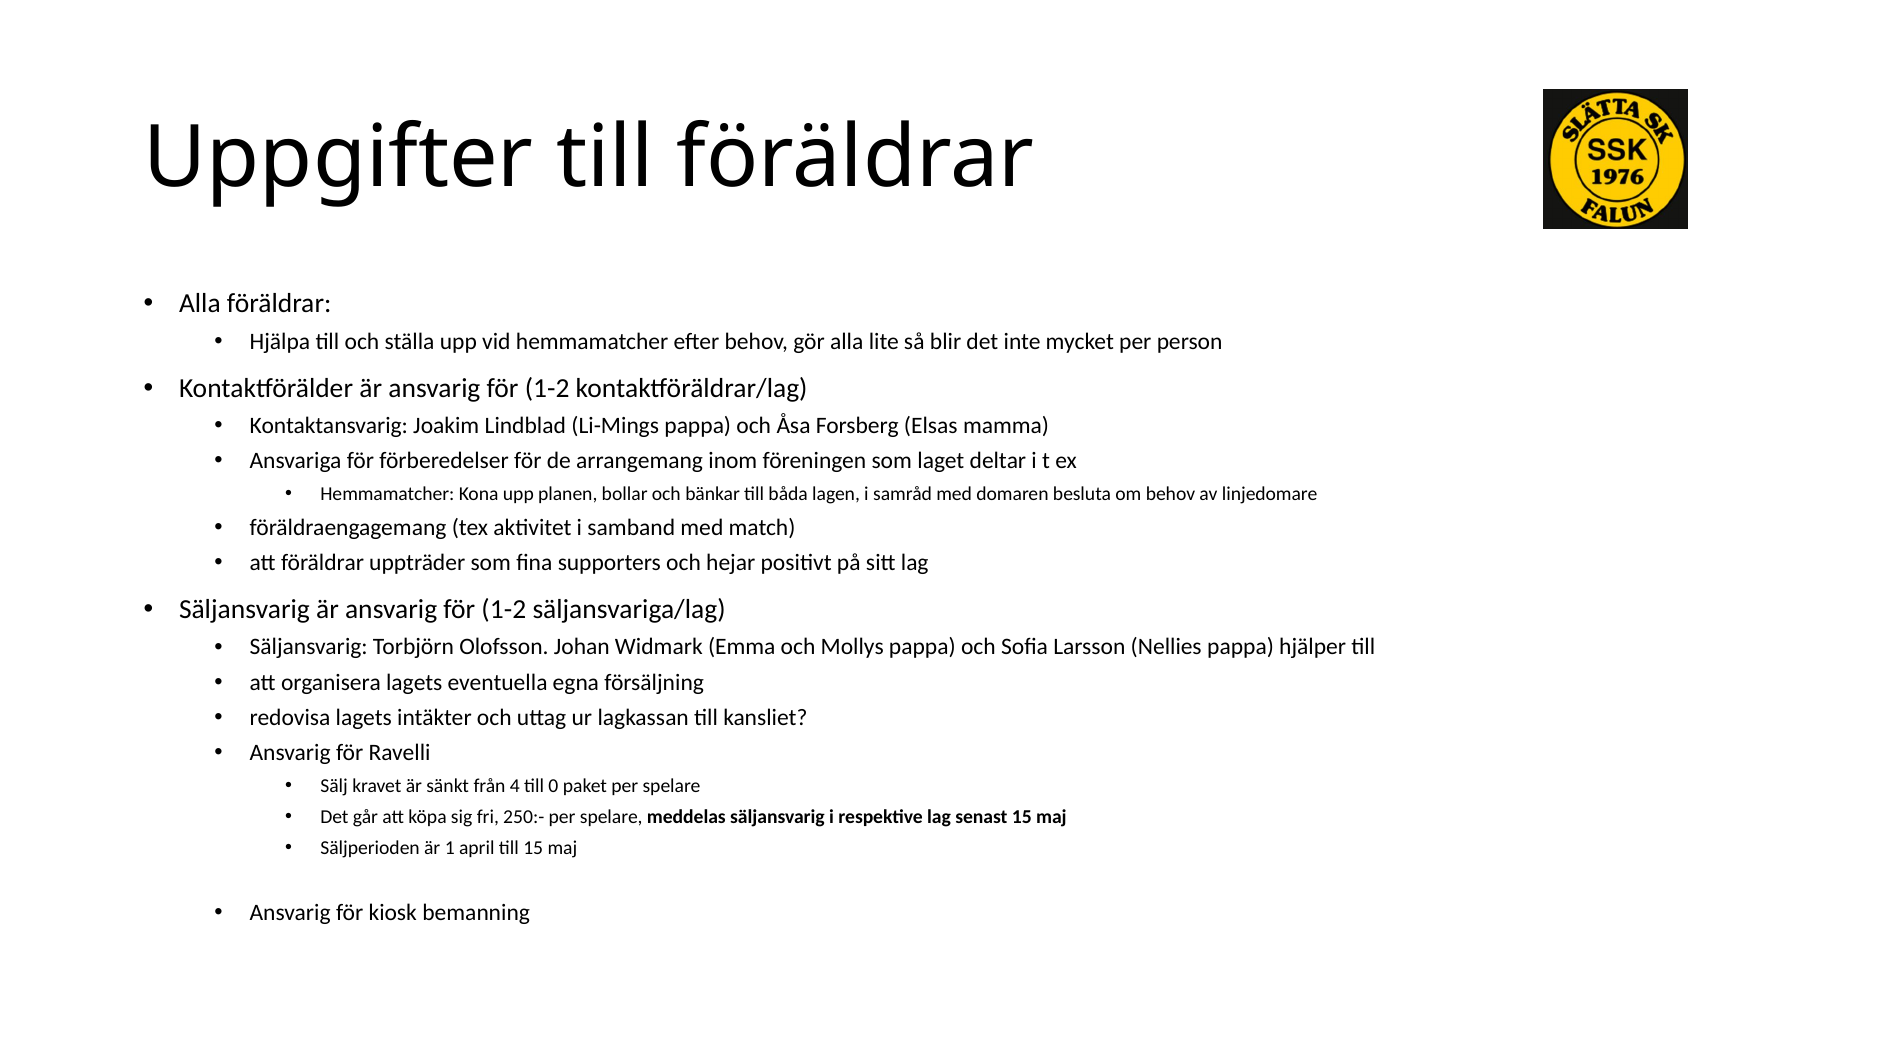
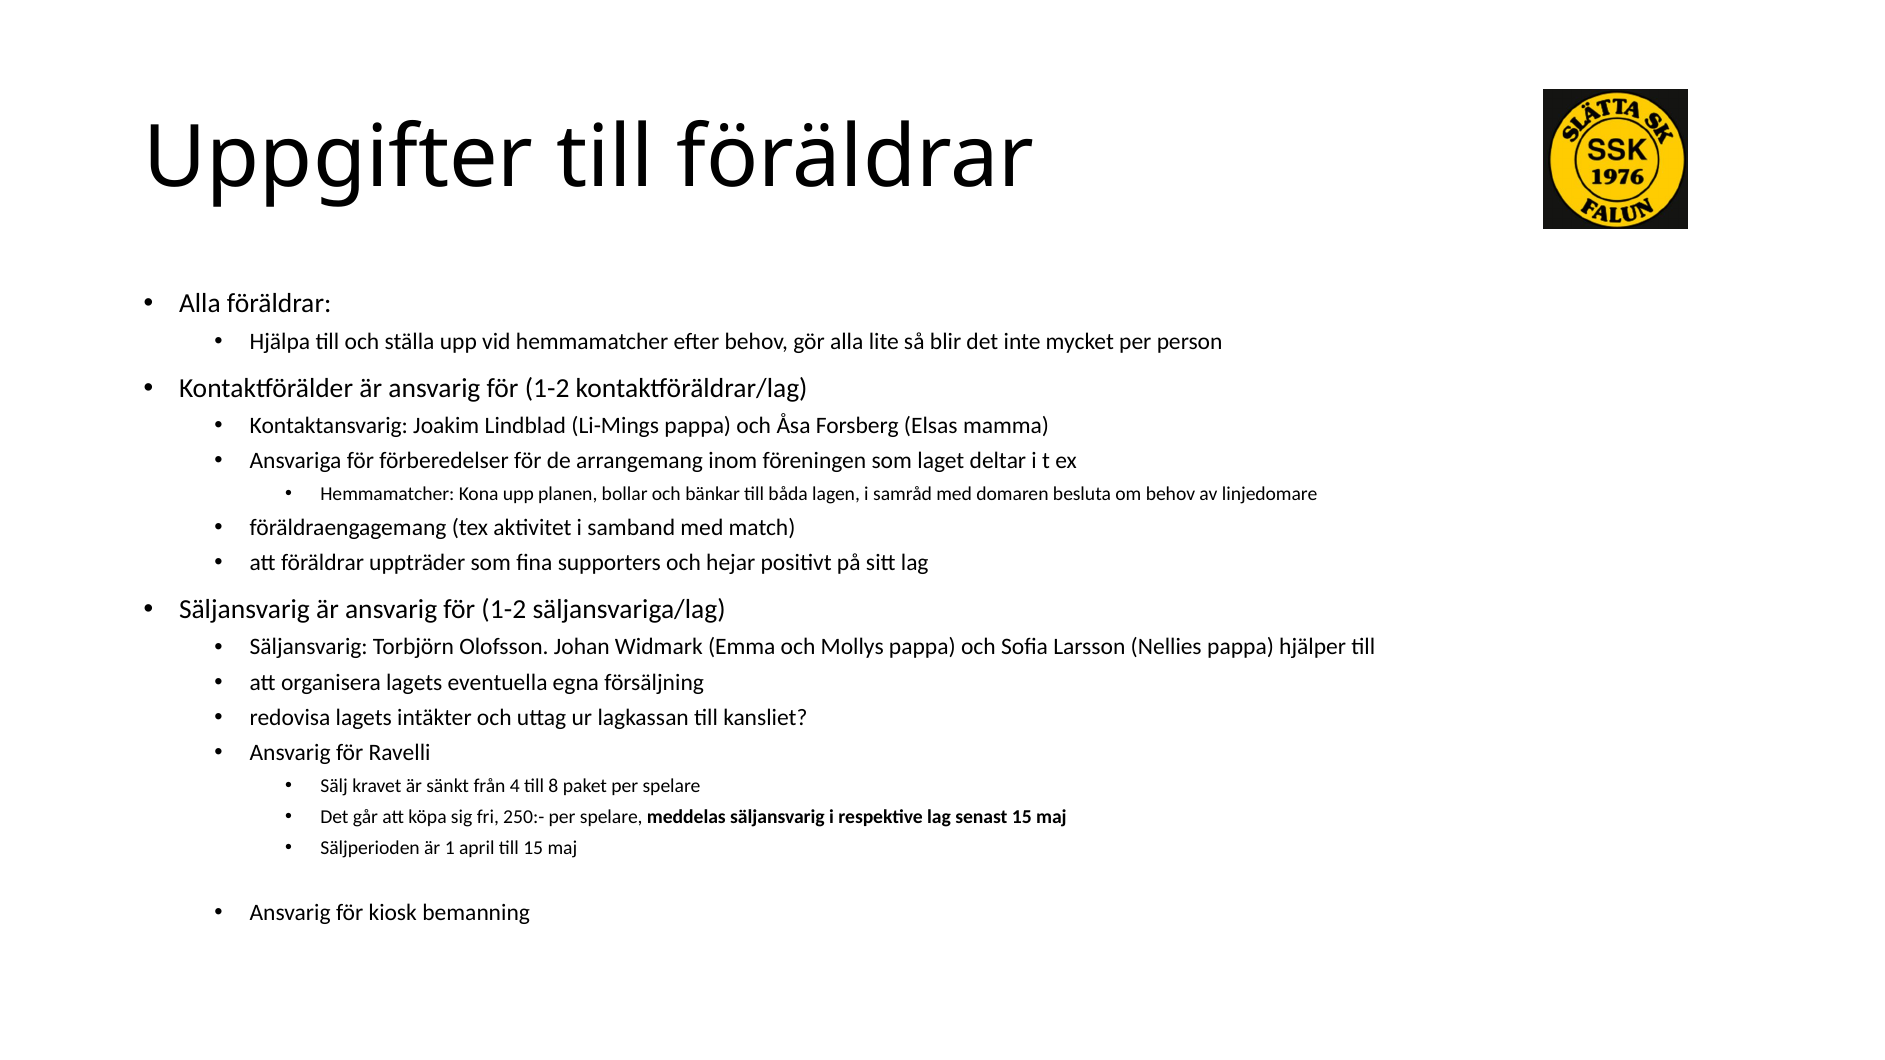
0: 0 -> 8
